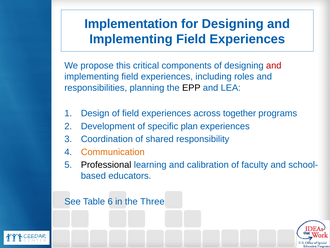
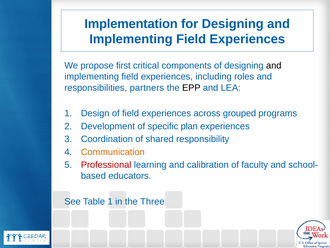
this: this -> first
and at (274, 66) colour: red -> black
planning: planning -> partners
together: together -> grouped
Professional colour: black -> red
Table 6: 6 -> 1
